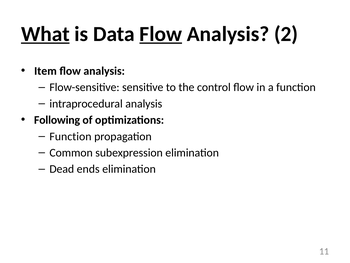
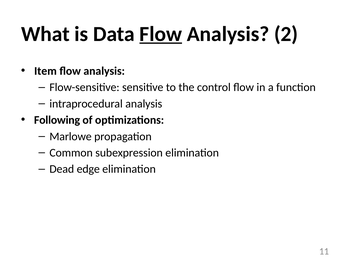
What underline: present -> none
Function at (70, 136): Function -> Marlowe
ends: ends -> edge
